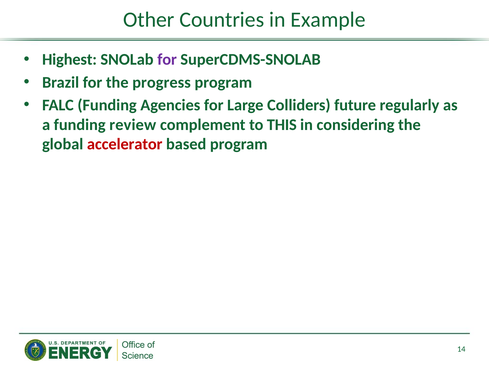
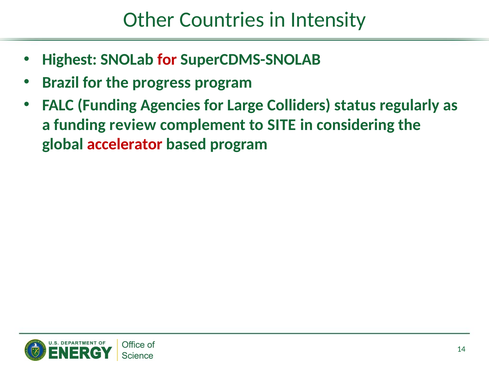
Example: Example -> Intensity
for at (167, 60) colour: purple -> red
future: future -> status
THIS: THIS -> SITE
